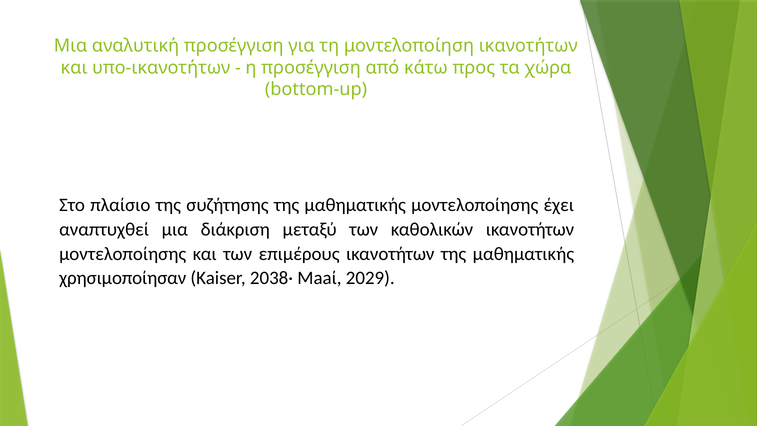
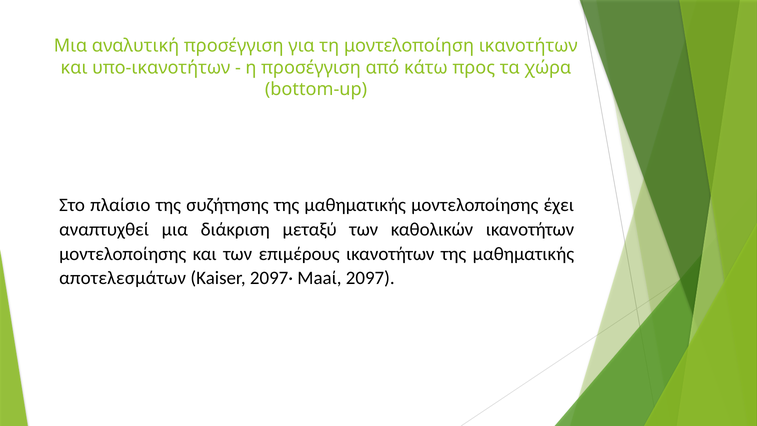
χρησιμοποίησαν: χρησιμοποίησαν -> αποτελεσμάτων
2038·: 2038· -> 2097·
2029: 2029 -> 2097
